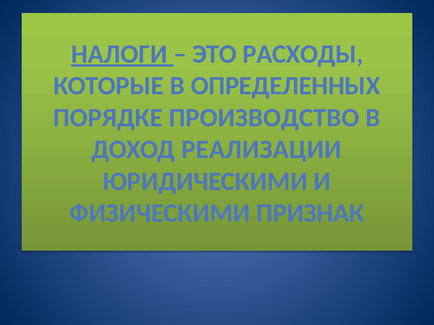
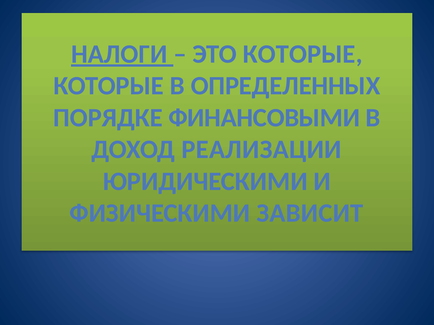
ЭТО РАСХОДЫ: РАСХОДЫ -> КОТОРЫЕ
ПРОИЗВОДСТВО: ПРОИЗВОДСТВО -> ФИНАНСОВЫМИ
ПРИЗНАК: ПРИЗНАК -> ЗАВИСИТ
